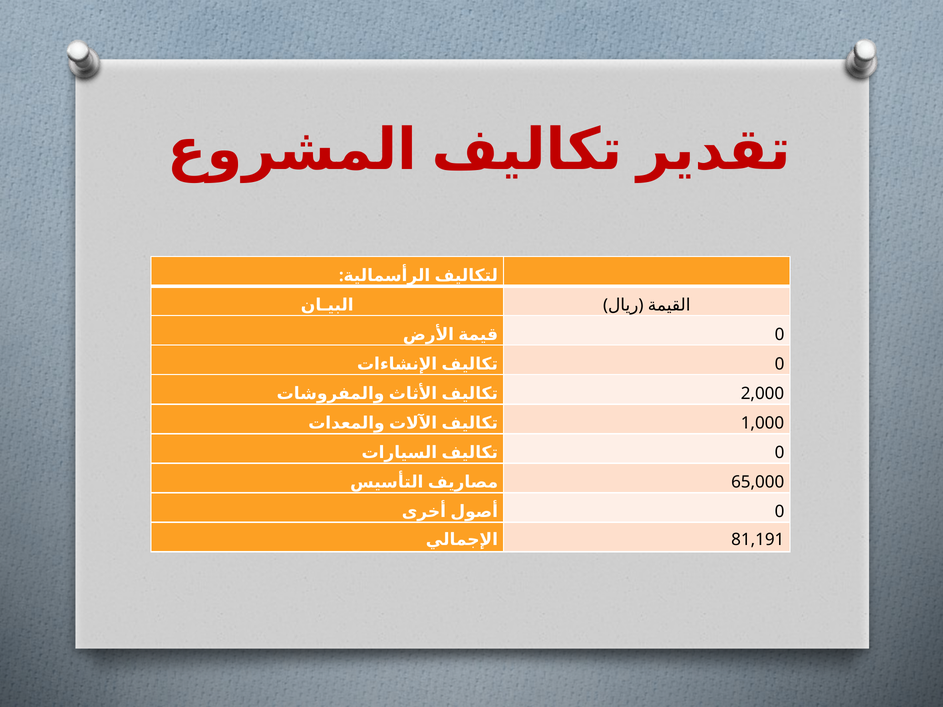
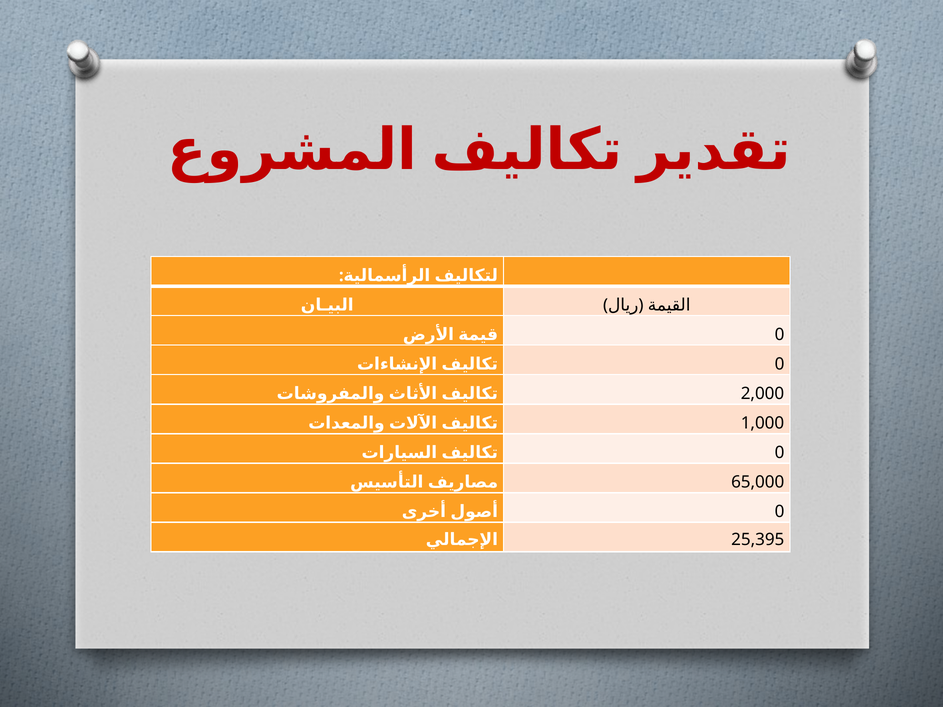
81,191: 81,191 -> 25,395
